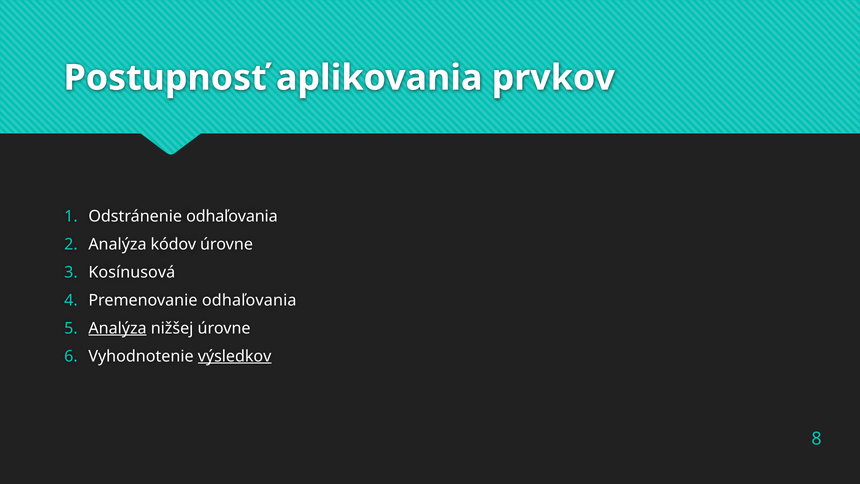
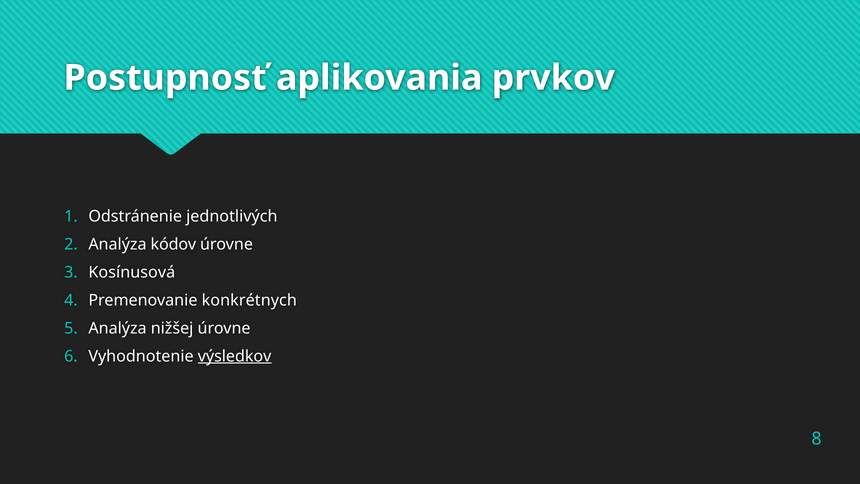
Odstránenie odhaľovania: odhaľovania -> jednotlivých
Premenovanie odhaľovania: odhaľovania -> konkrétnych
Analýza at (118, 328) underline: present -> none
